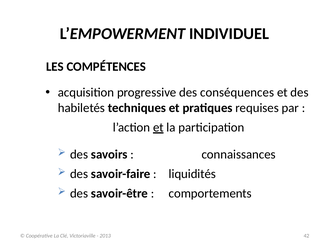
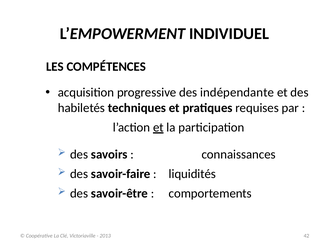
conséquences: conséquences -> indépendante
